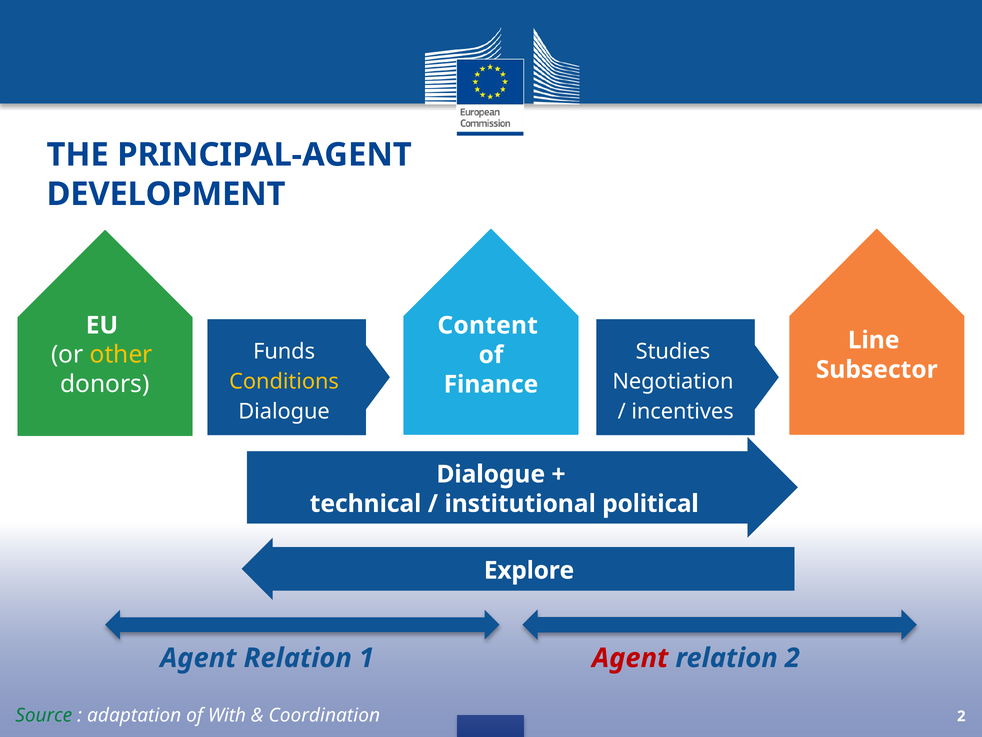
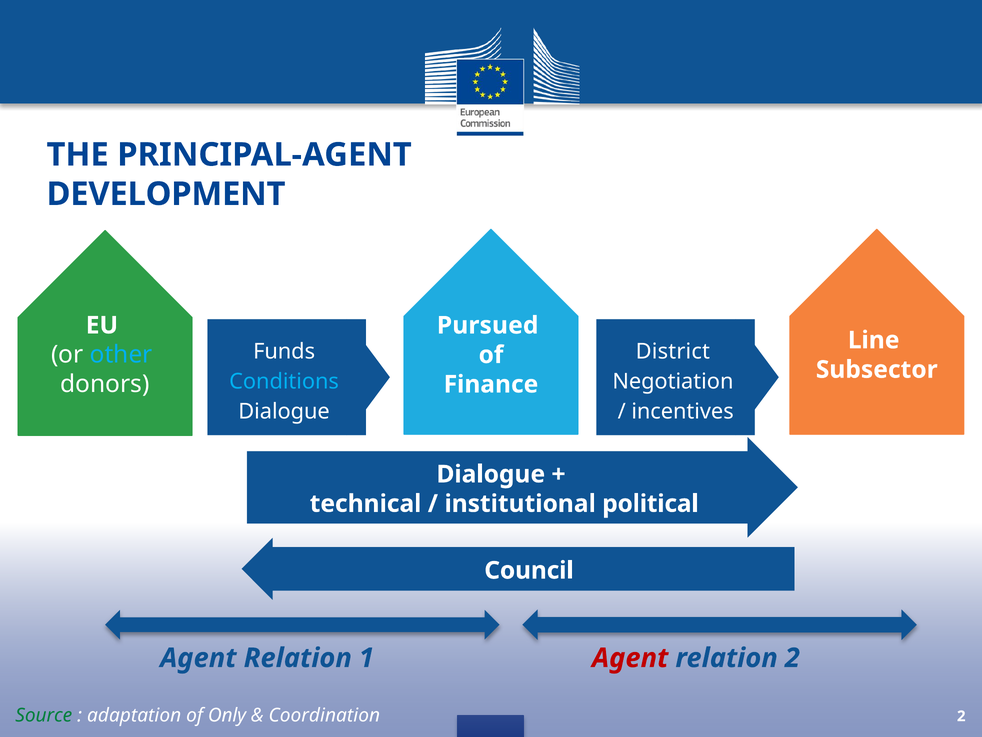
Content: Content -> Pursued
Studies: Studies -> District
other colour: yellow -> light blue
Conditions colour: yellow -> light blue
Explore: Explore -> Council
With: With -> Only
